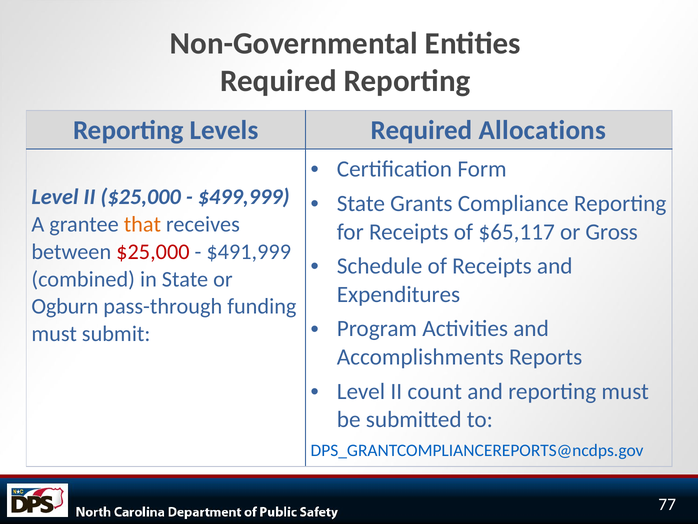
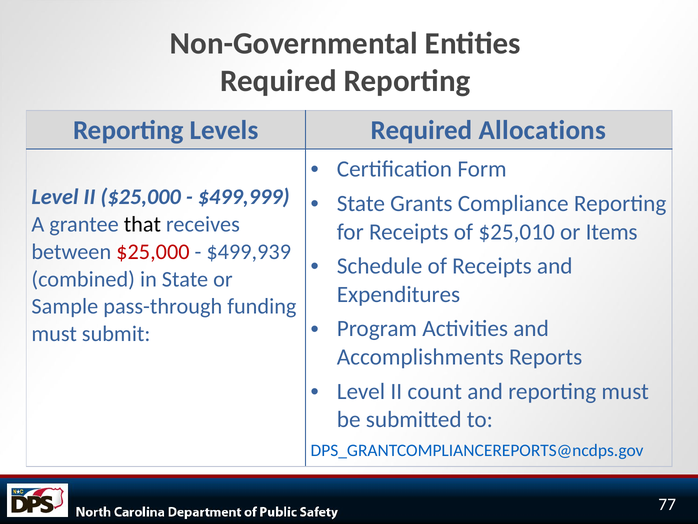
that colour: orange -> black
$65,117: $65,117 -> $25,010
Gross: Gross -> Items
$491,999: $491,999 -> $499,939
Ogburn: Ogburn -> Sample
